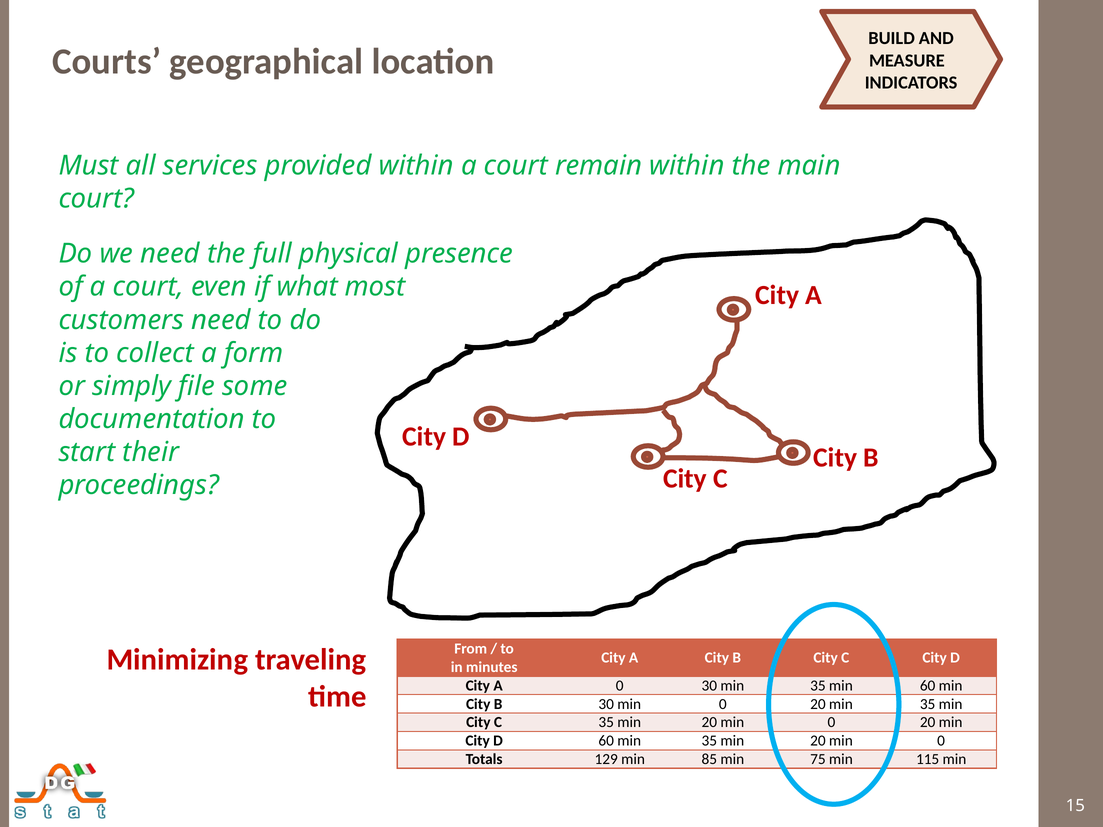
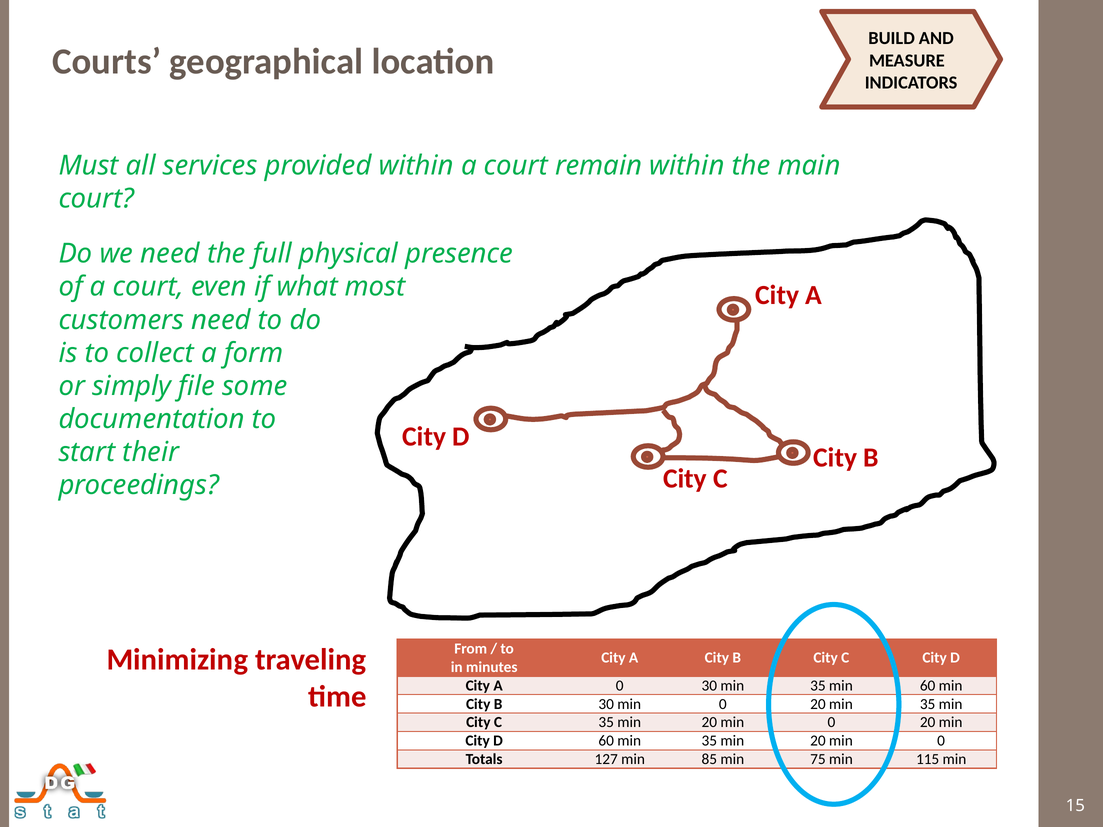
129: 129 -> 127
